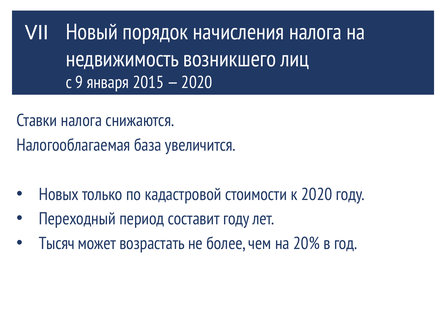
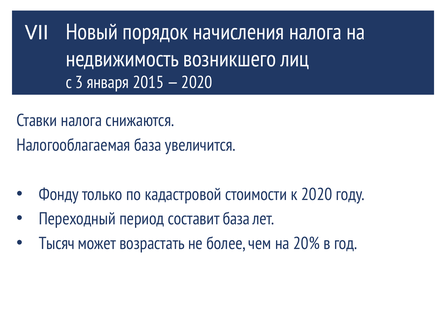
9: 9 -> 3
Новых: Новых -> Фонду
составит году: году -> база
